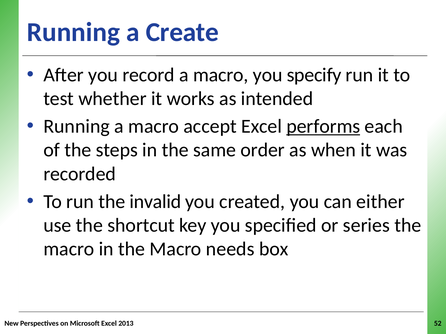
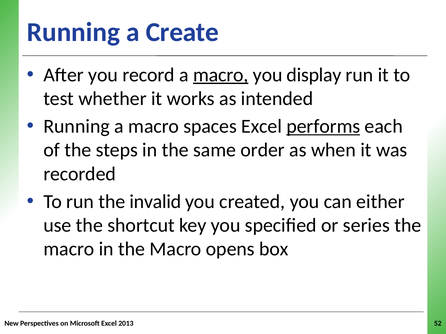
macro at (221, 75) underline: none -> present
specify: specify -> display
accept: accept -> spaces
needs: needs -> opens
